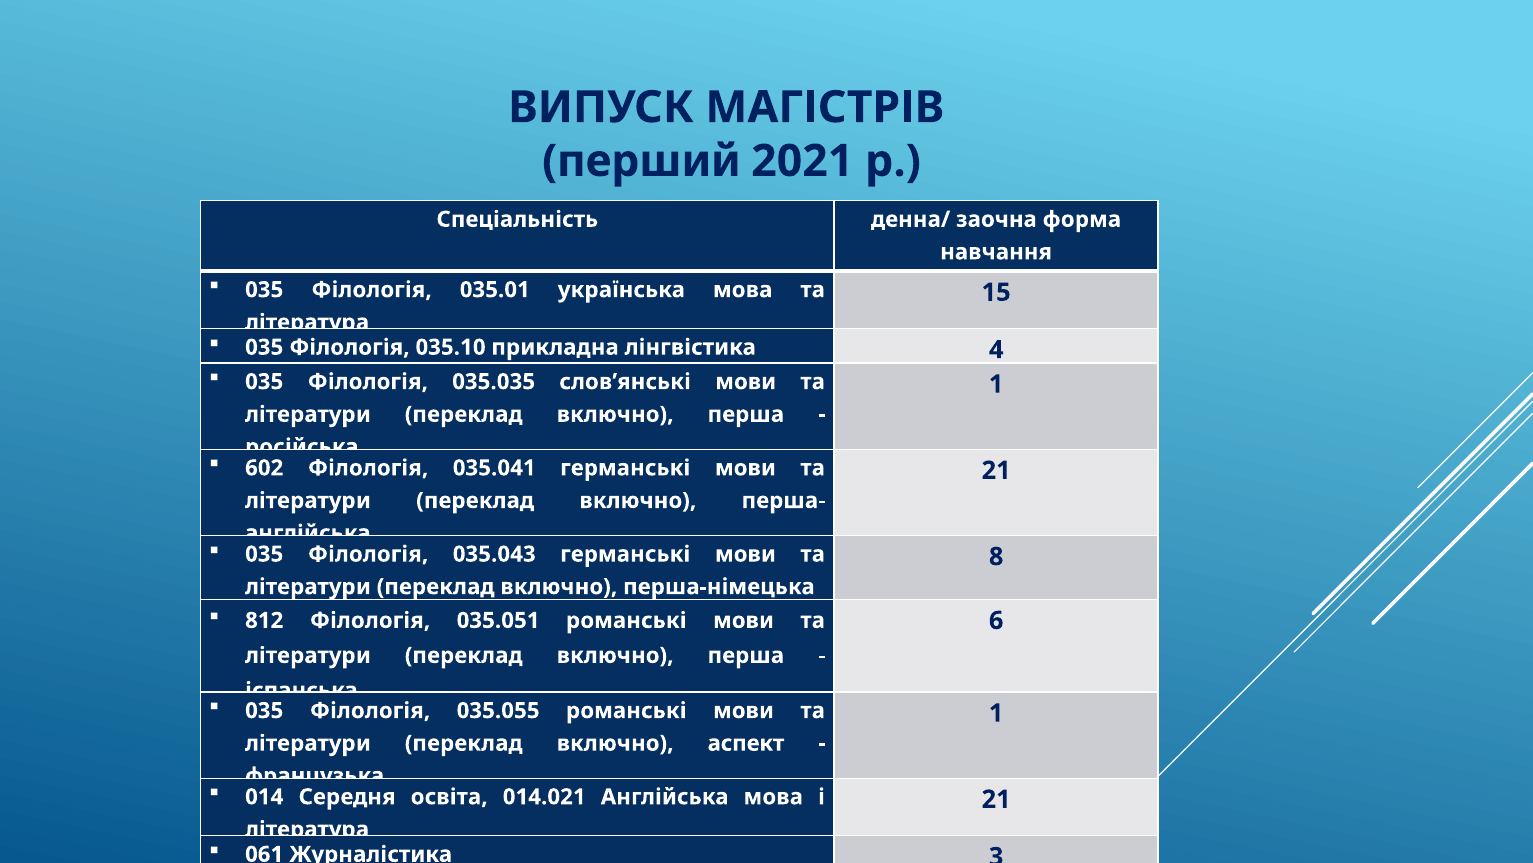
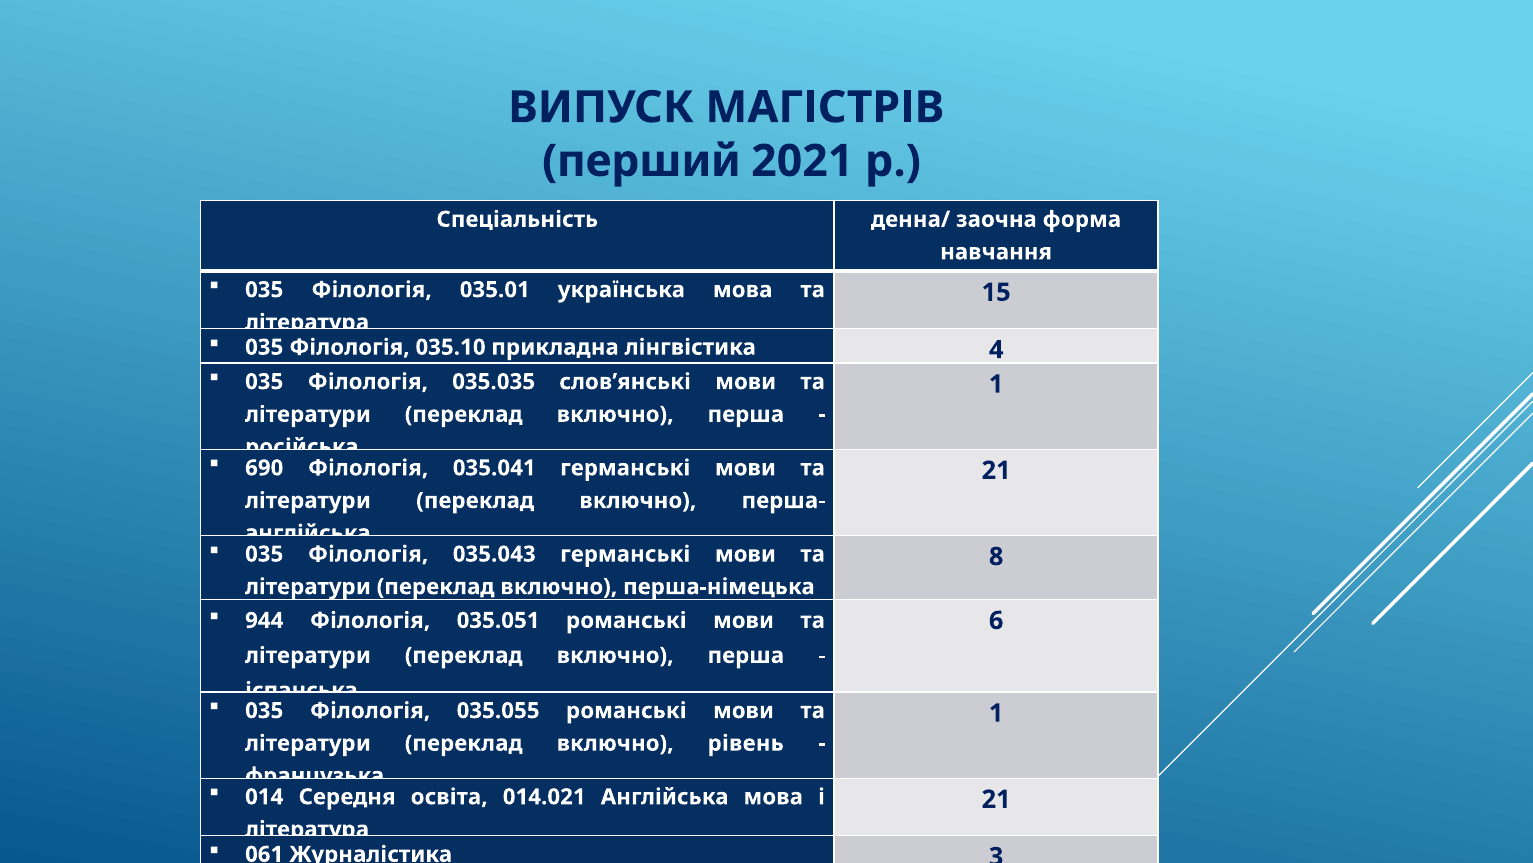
602: 602 -> 690
812: 812 -> 944
аспект: аспект -> рівень
